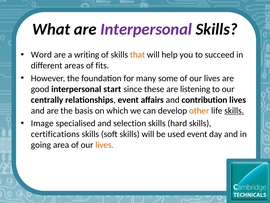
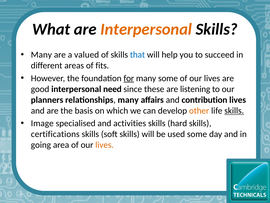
Interpersonal at (146, 29) colour: purple -> orange
Word at (41, 55): Word -> Many
writing: writing -> valued
that colour: orange -> blue
for underline: none -> present
start: start -> need
centrally: centrally -> planners
relationships event: event -> many
selection: selection -> activities
used event: event -> some
